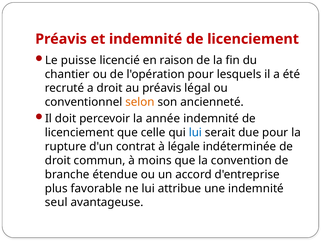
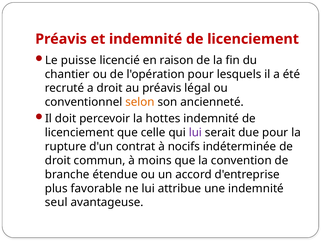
année: année -> hottes
lui at (195, 132) colour: blue -> purple
légale: légale -> nocifs
